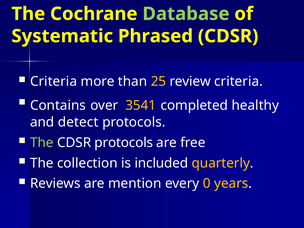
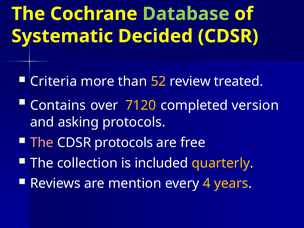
Phrased: Phrased -> Decided
25: 25 -> 52
review criteria: criteria -> treated
3541: 3541 -> 7120
healthy: healthy -> version
detect: detect -> asking
The at (42, 143) colour: light green -> pink
0: 0 -> 4
